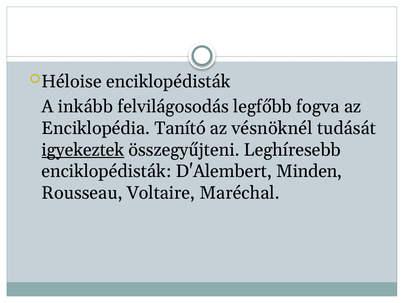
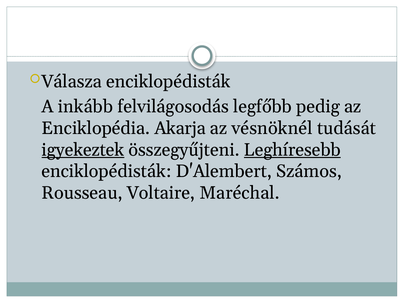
Héloise: Héloise -> Válasza
fogva: fogva -> pedig
Tanító: Tanító -> Akarja
Leghíresebb underline: none -> present
Minden: Minden -> Számos
